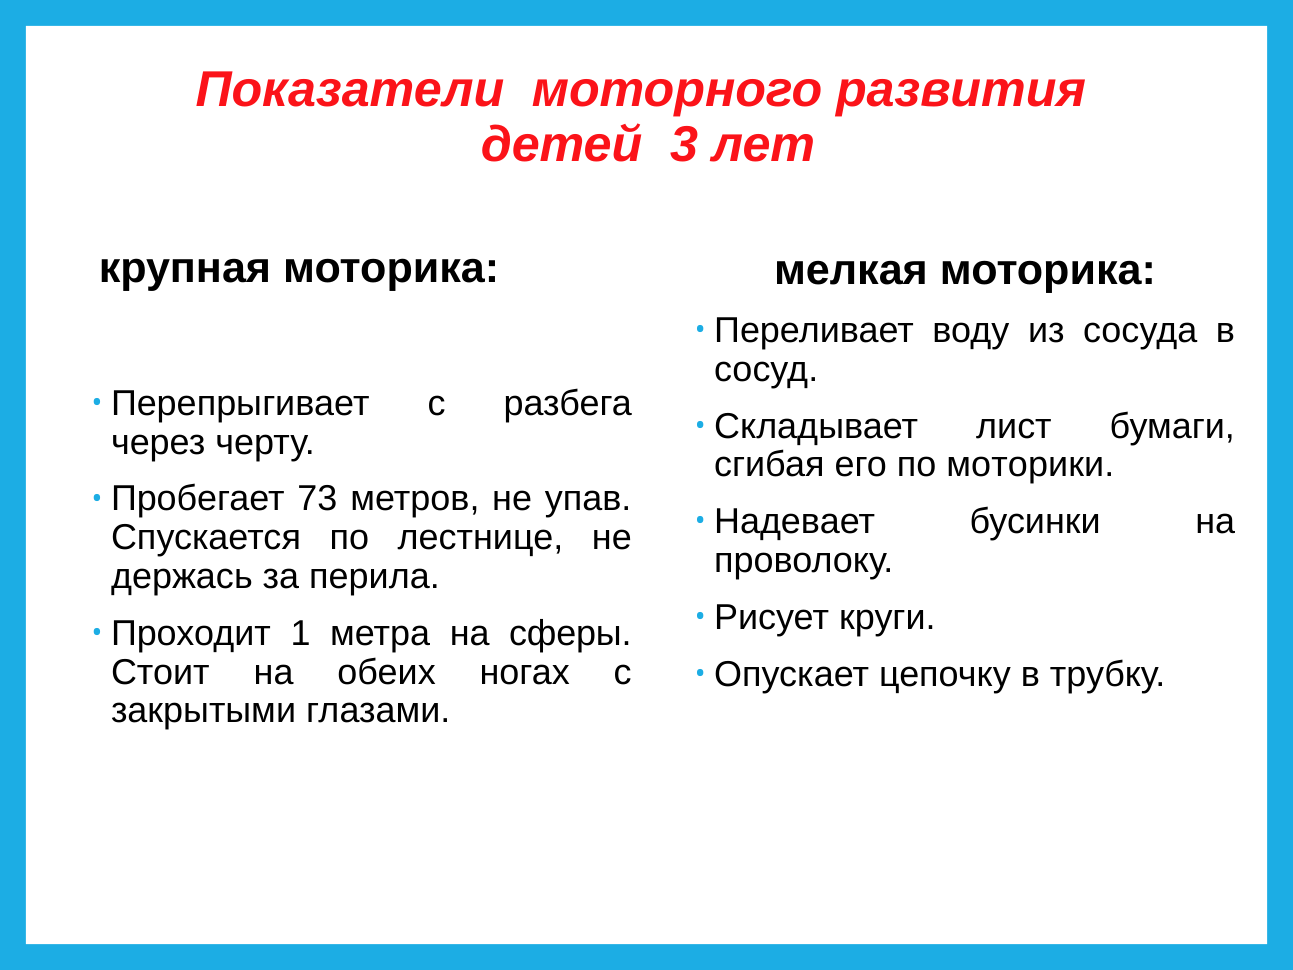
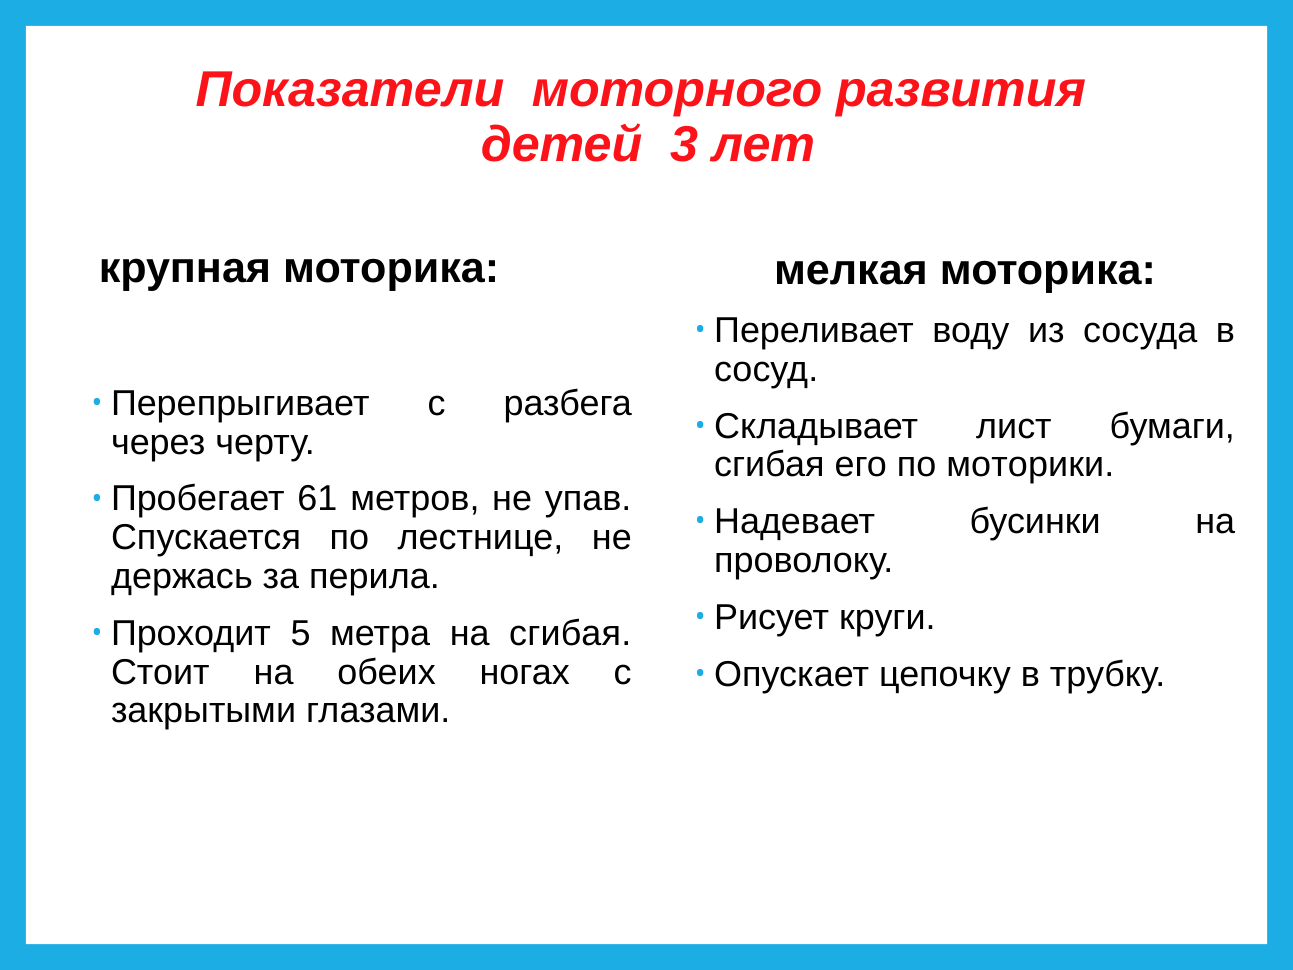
73: 73 -> 61
1: 1 -> 5
на сферы: сферы -> сгибая
